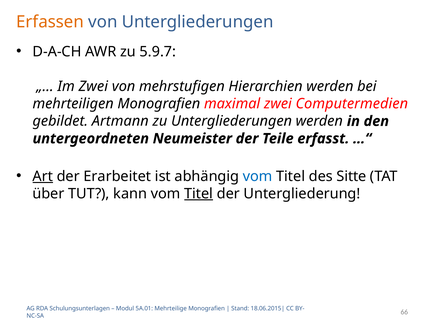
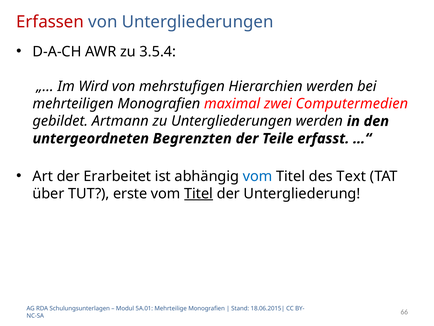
Erfassen colour: orange -> red
5.9.7: 5.9.7 -> 3.5.4
Im Zwei: Zwei -> Wird
Neumeister: Neumeister -> Begrenzten
Art underline: present -> none
Sitte: Sitte -> Text
kann: kann -> erste
